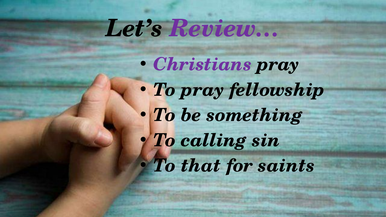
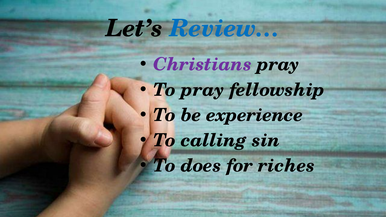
Review… colour: purple -> blue
something: something -> experience
that: that -> does
saints: saints -> riches
